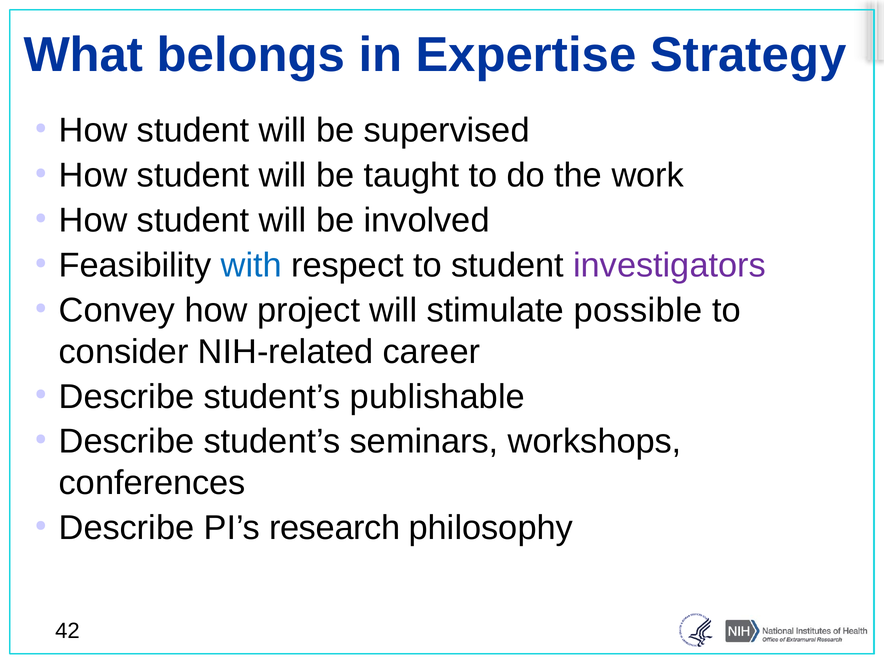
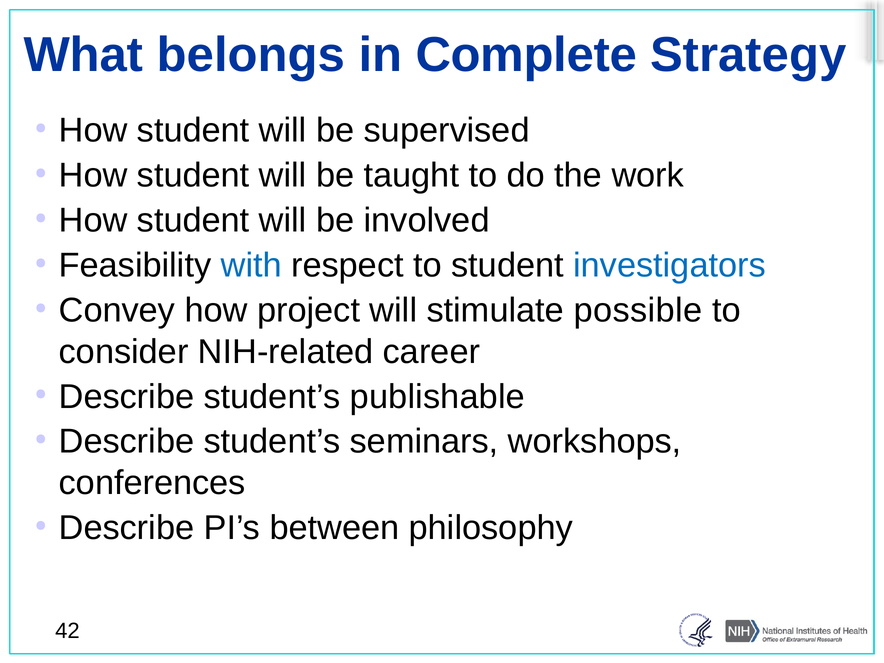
Expertise: Expertise -> Complete
investigators colour: purple -> blue
research: research -> between
